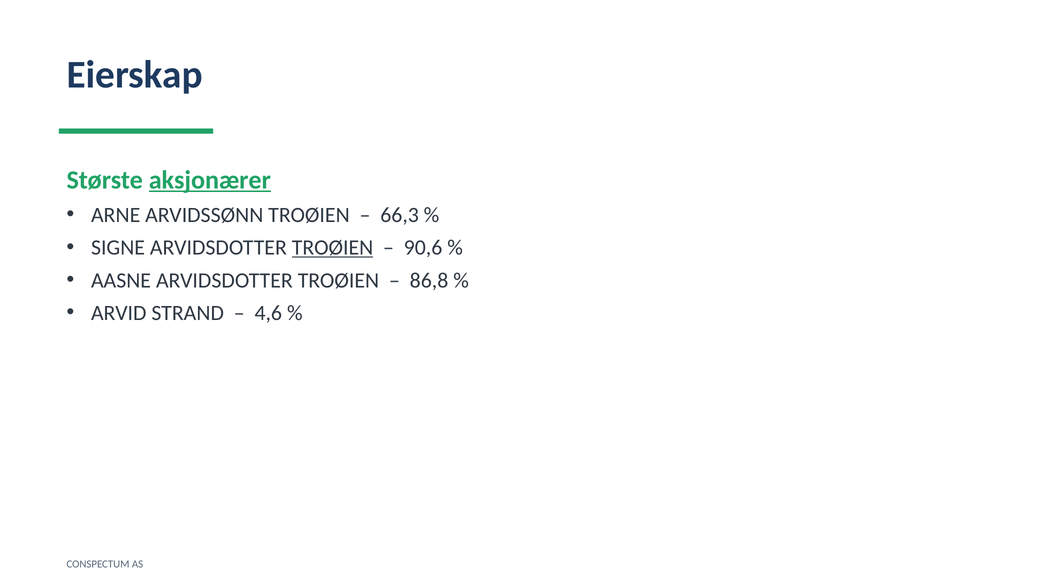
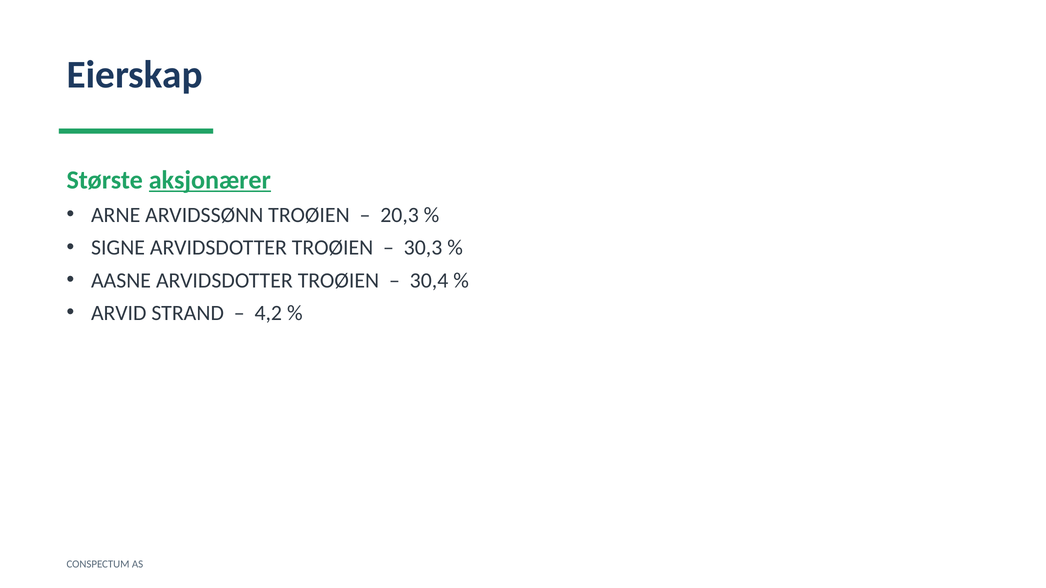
66,3: 66,3 -> 20,3
TROØIEN at (333, 248) underline: present -> none
90,6: 90,6 -> 30,3
86,8: 86,8 -> 30,4
4,6: 4,6 -> 4,2
